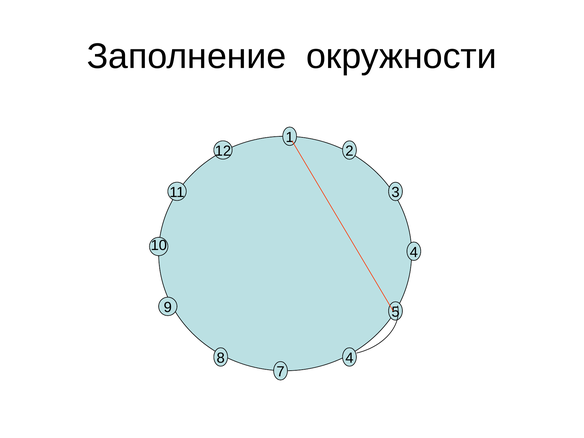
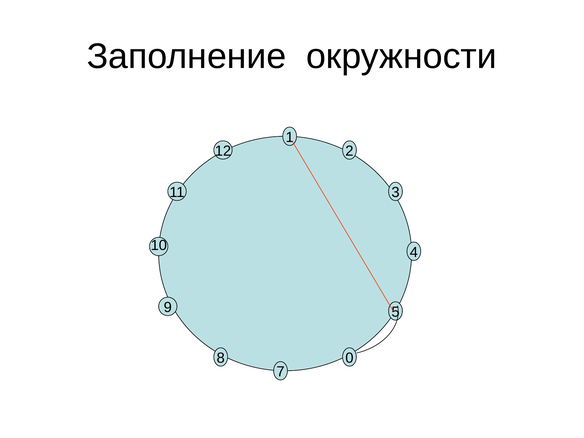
8 4: 4 -> 0
